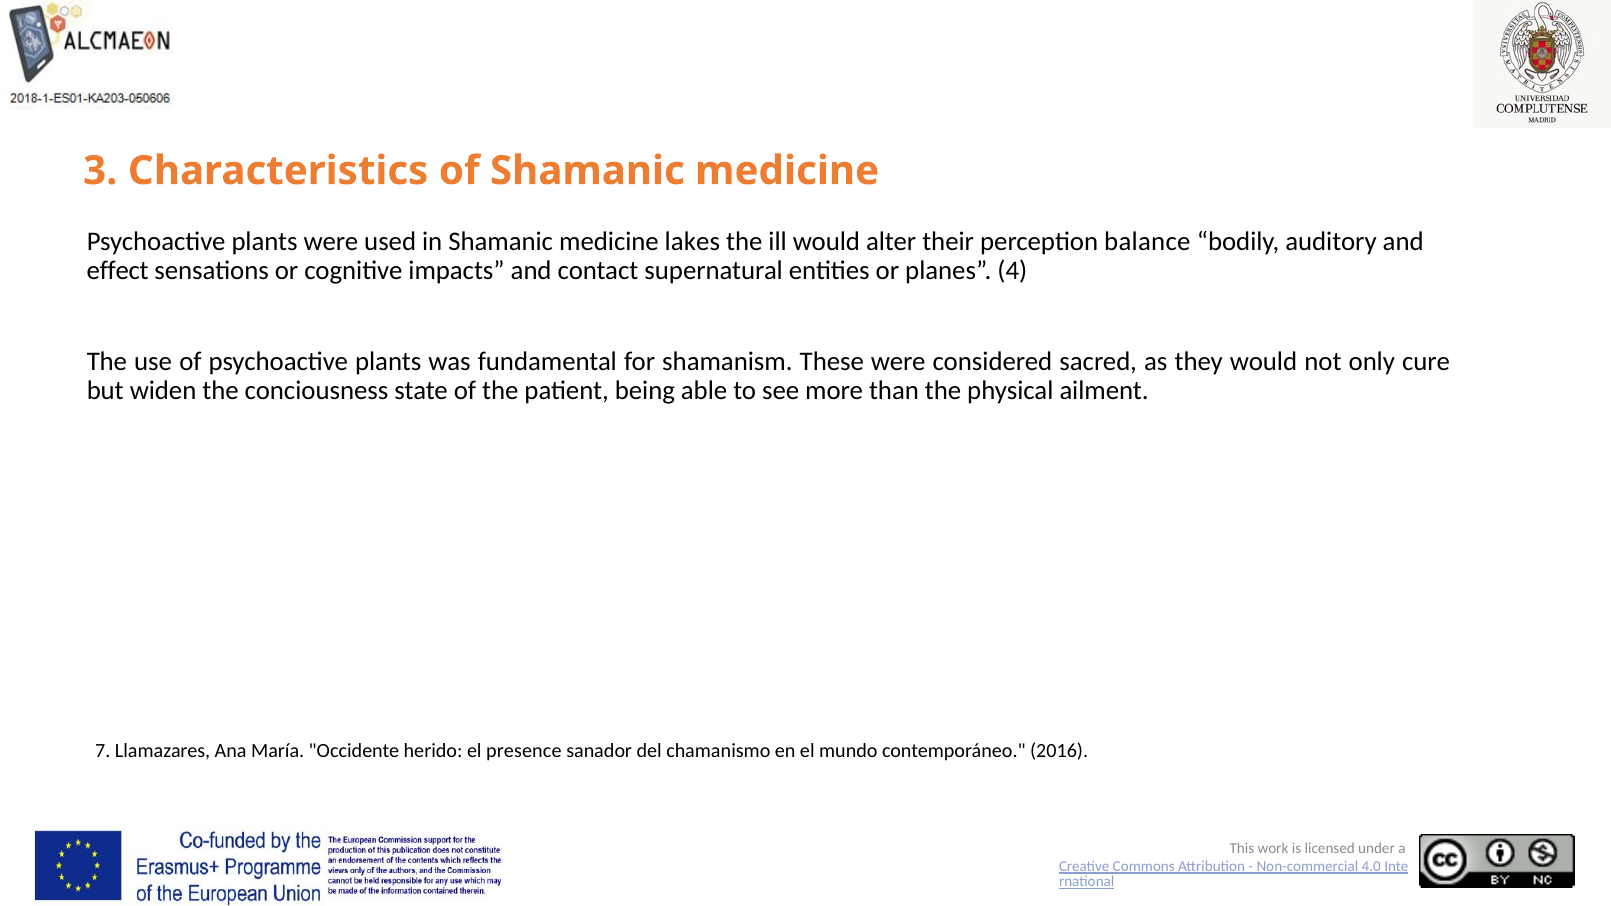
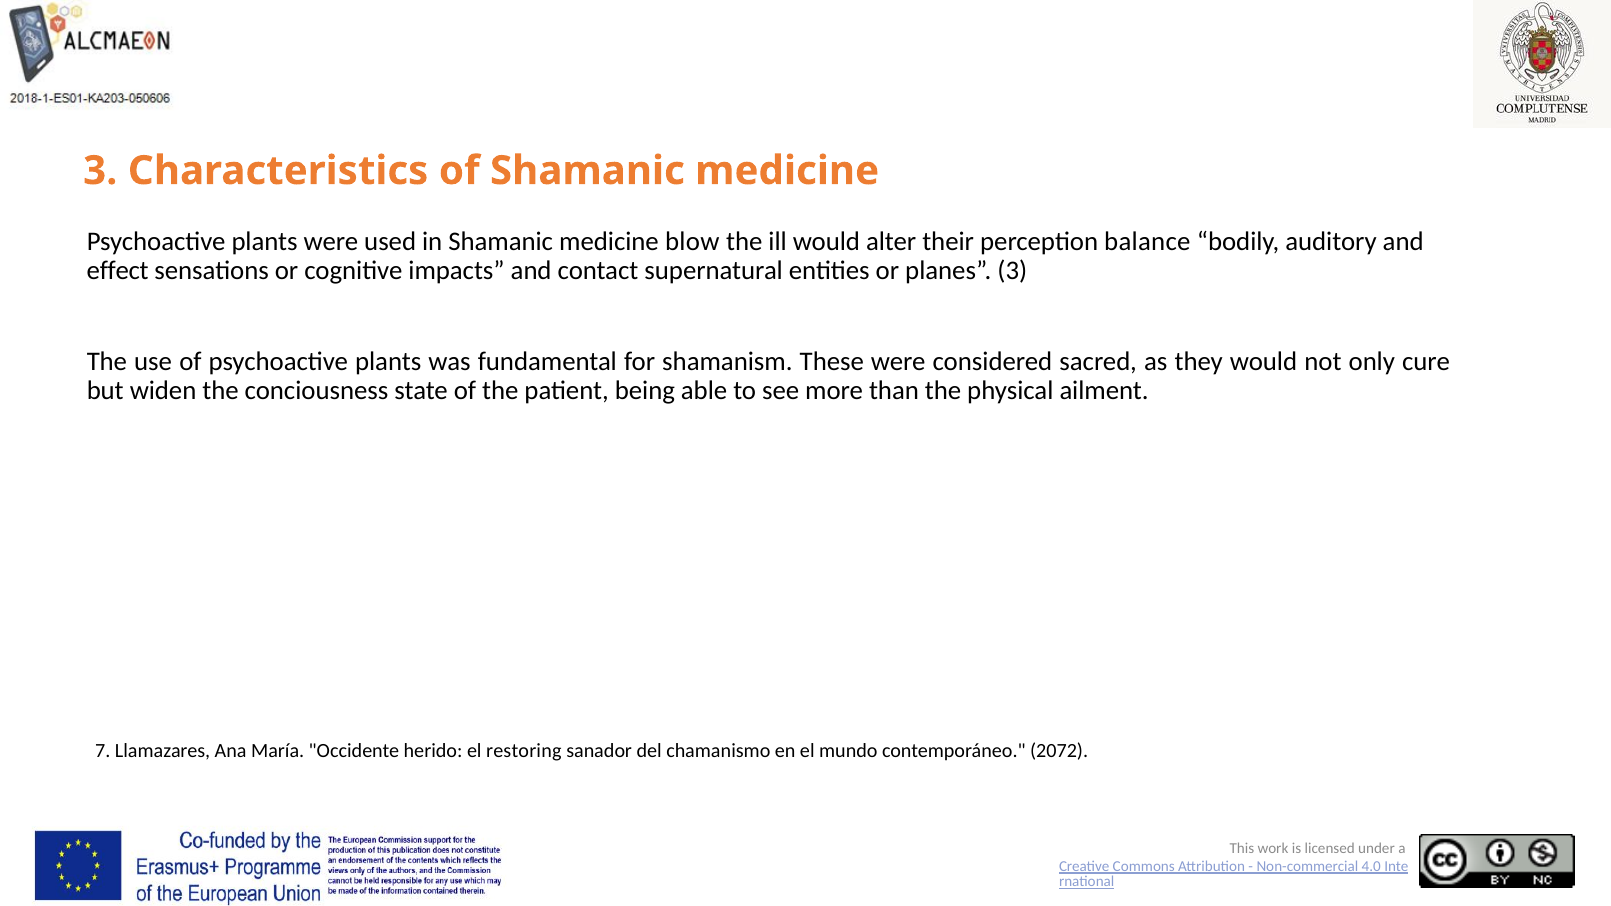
lakes: lakes -> blow
planes 4: 4 -> 3
presence: presence -> restoring
2016: 2016 -> 2072
